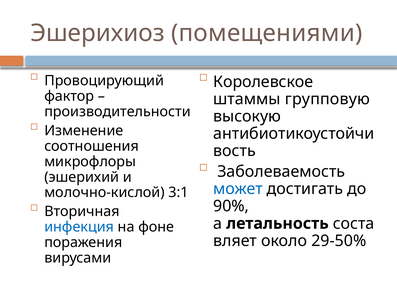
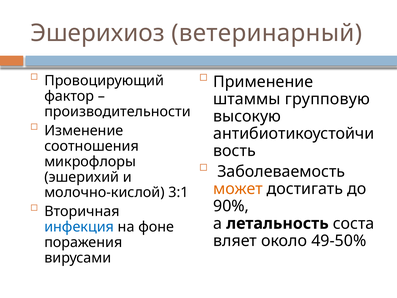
помещениями: помещениями -> ветеринарный
Королевское: Королевское -> Применение
может colour: blue -> orange
29-50%: 29-50% -> 49-50%
